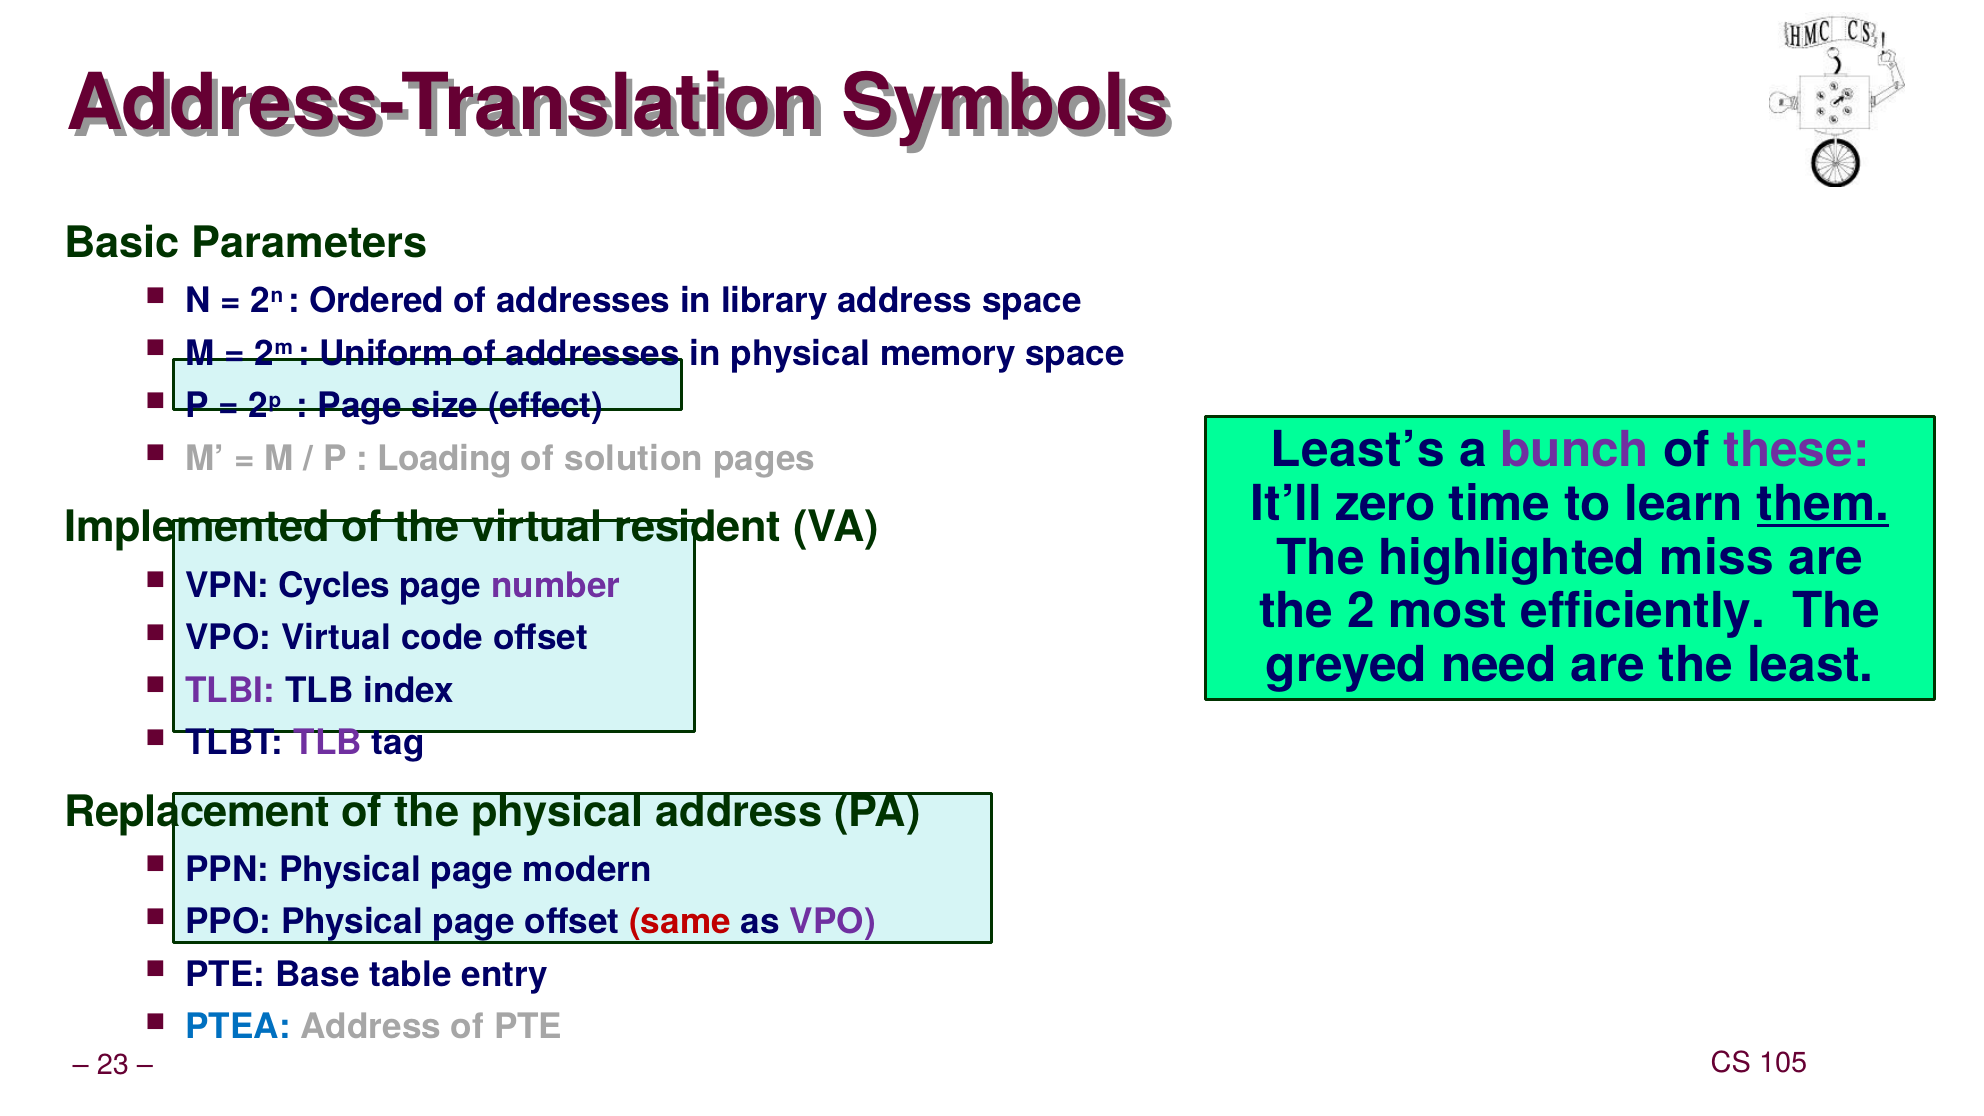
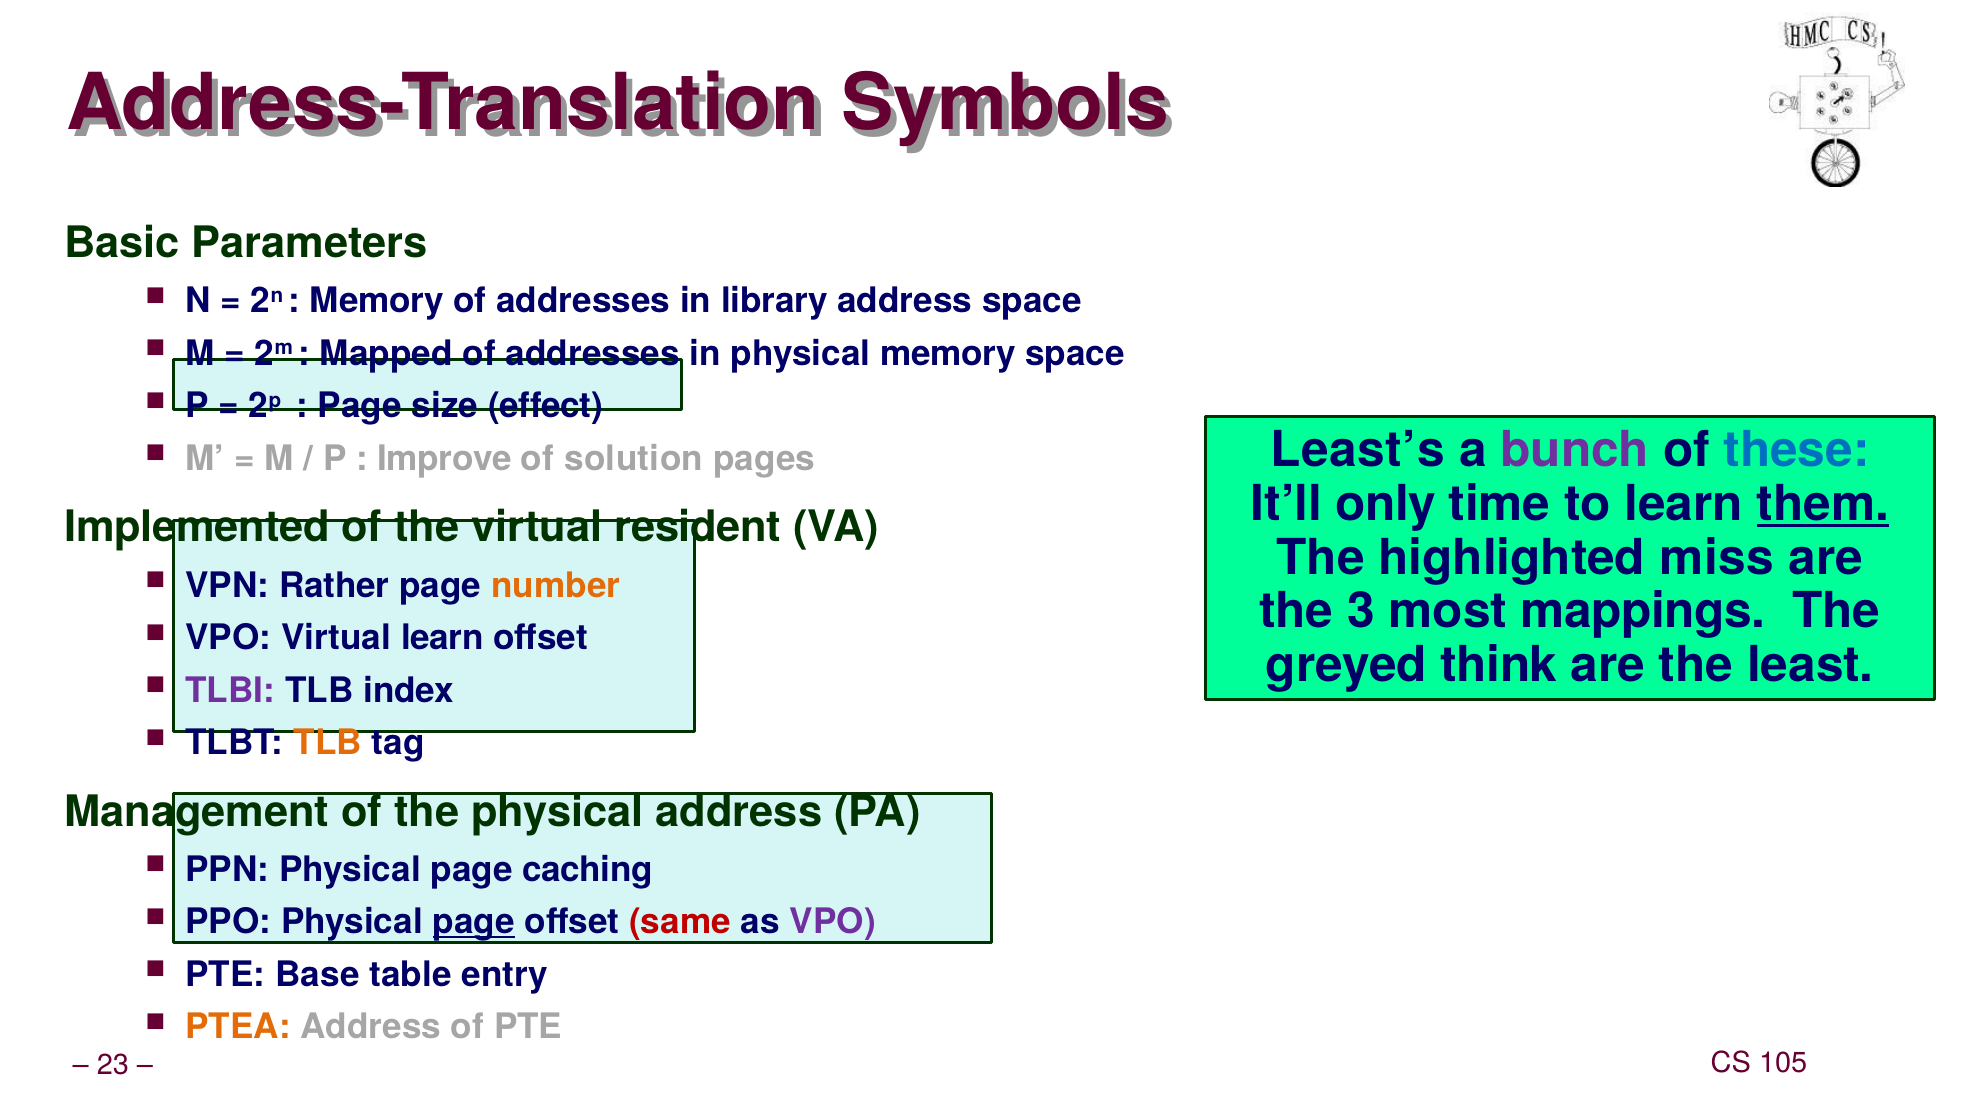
Ordered at (377, 301): Ordered -> Memory
Uniform: Uniform -> Mapped
these colour: purple -> blue
Loading: Loading -> Improve
zero: zero -> only
Cycles: Cycles -> Rather
number colour: purple -> orange
2: 2 -> 3
efficiently: efficiently -> mappings
Virtual code: code -> learn
need: need -> think
TLB at (328, 743) colour: purple -> orange
Replacement: Replacement -> Management
modern: modern -> caching
page at (474, 922) underline: none -> present
PTEA colour: blue -> orange
